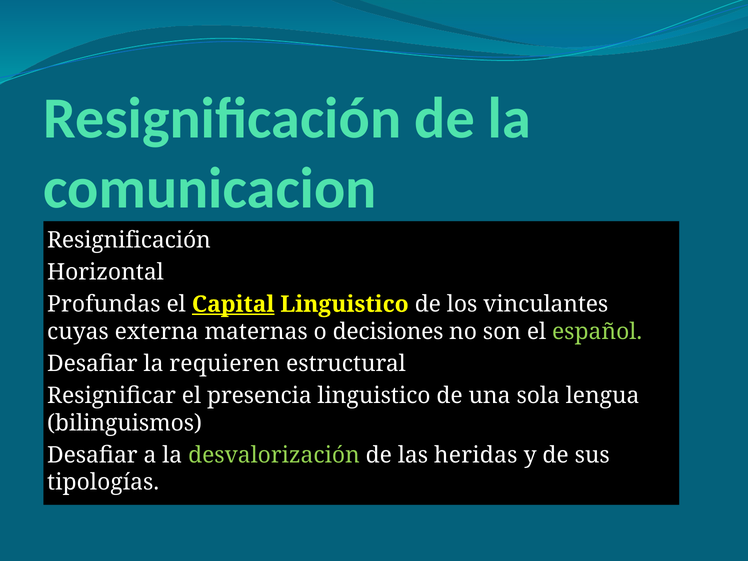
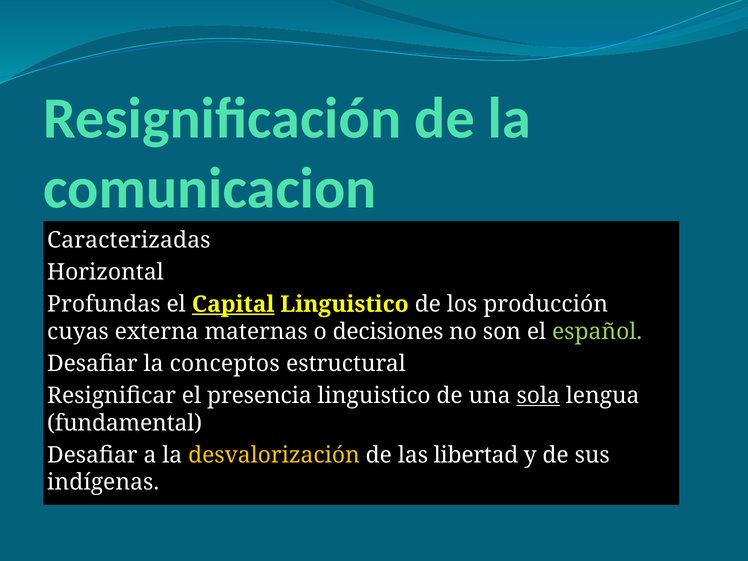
Resignificación at (129, 240): Resignificación -> Caracterizadas
vinculantes: vinculantes -> producción
requieren: requieren -> conceptos
sola underline: none -> present
bilinguismos: bilinguismos -> fundamental
desvalorización colour: light green -> yellow
heridas: heridas -> libertad
tipologías: tipologías -> indígenas
